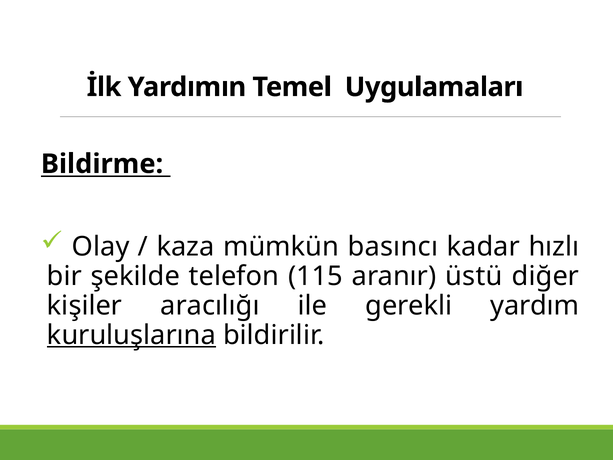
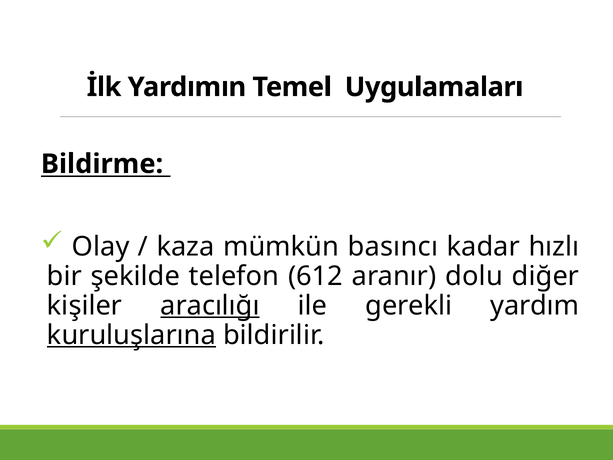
115: 115 -> 612
üstü: üstü -> dolu
aracılığı underline: none -> present
